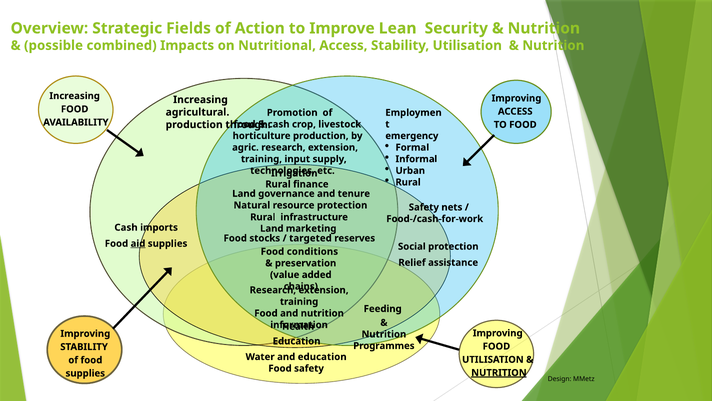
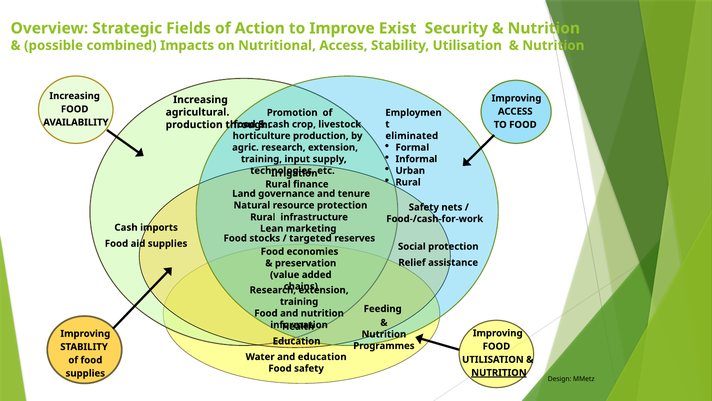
Lean: Lean -> Exist
emergency: emergency -> eliminated
Land at (272, 228): Land -> Lean
aid underline: present -> none
conditions: conditions -> economies
